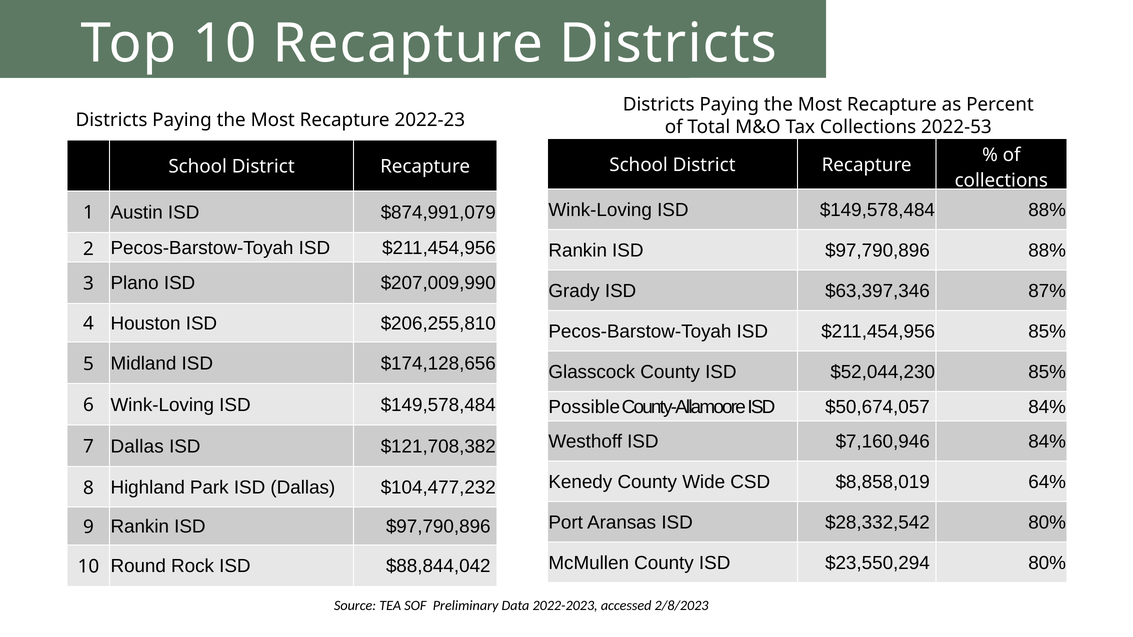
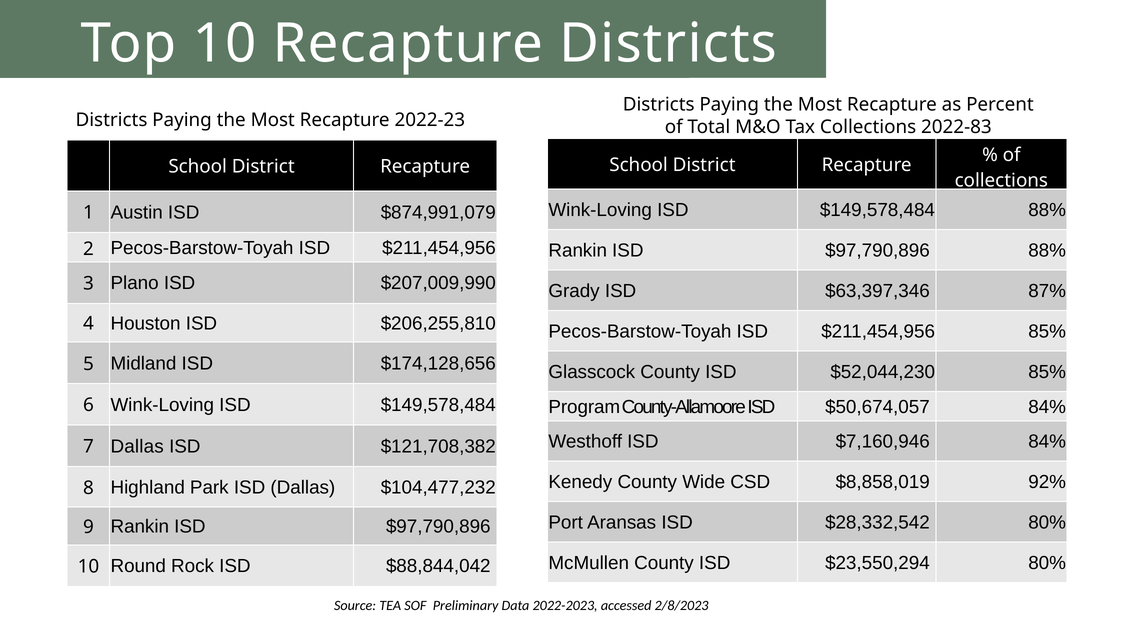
2022-53: 2022-53 -> 2022-83
Possible at (584, 407): Possible -> Program
64%: 64% -> 92%
